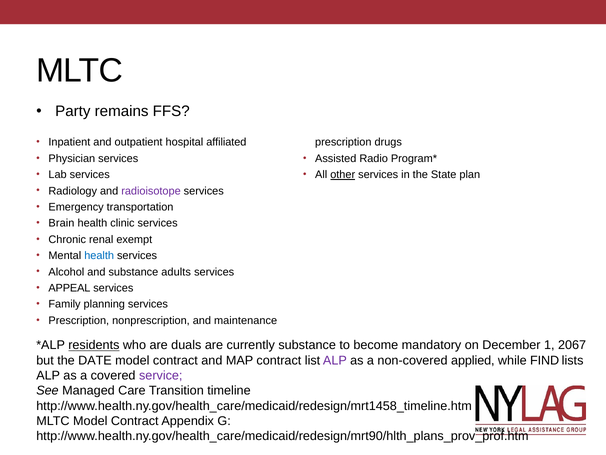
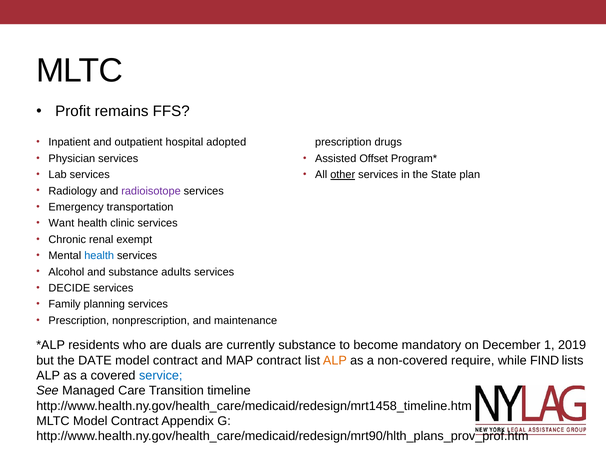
Party: Party -> Profit
affiliated: affiliated -> adopted
Radio: Radio -> Offset
Brain: Brain -> Want
APPEAL: APPEAL -> DECIDE
residents underline: present -> none
2067: 2067 -> 2019
ALP at (335, 360) colour: purple -> orange
applied: applied -> require
service colour: purple -> blue
